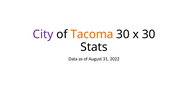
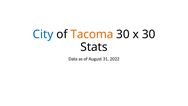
City colour: purple -> blue
